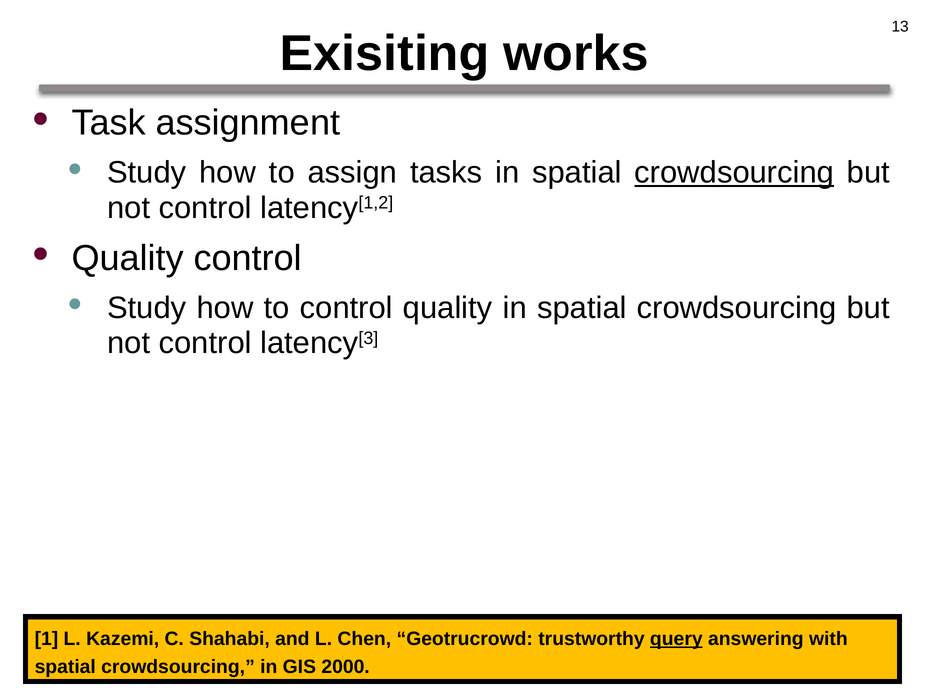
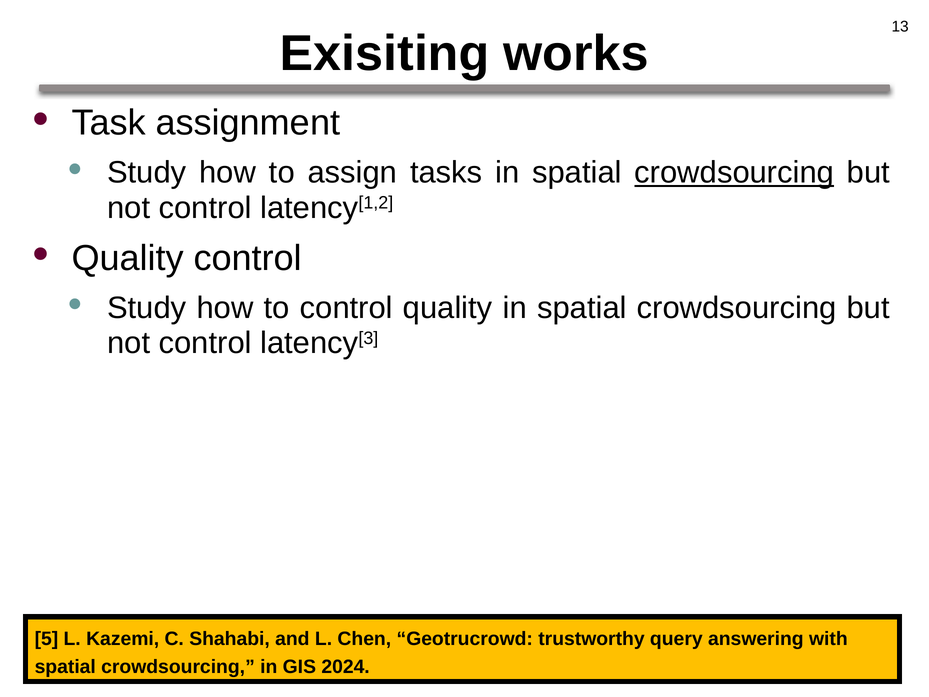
1: 1 -> 5
query underline: present -> none
2000: 2000 -> 2024
